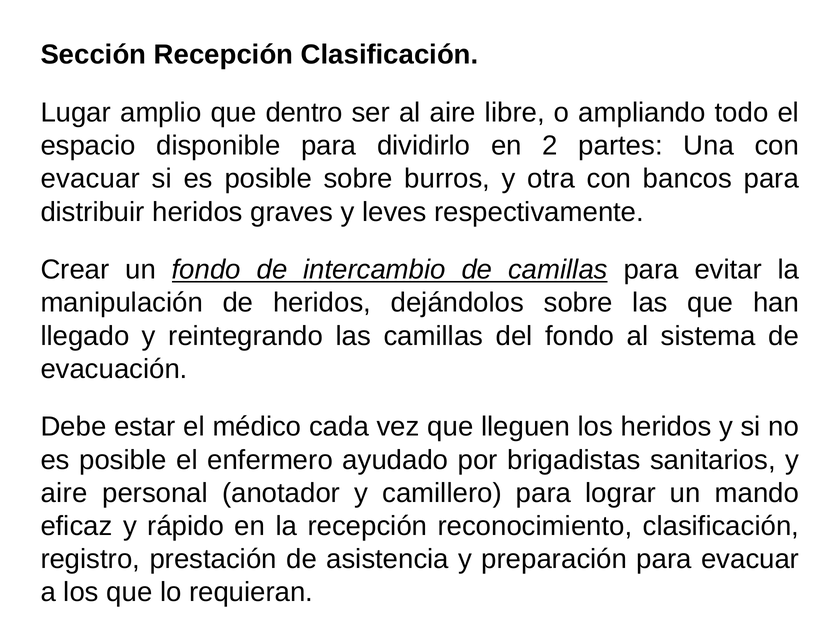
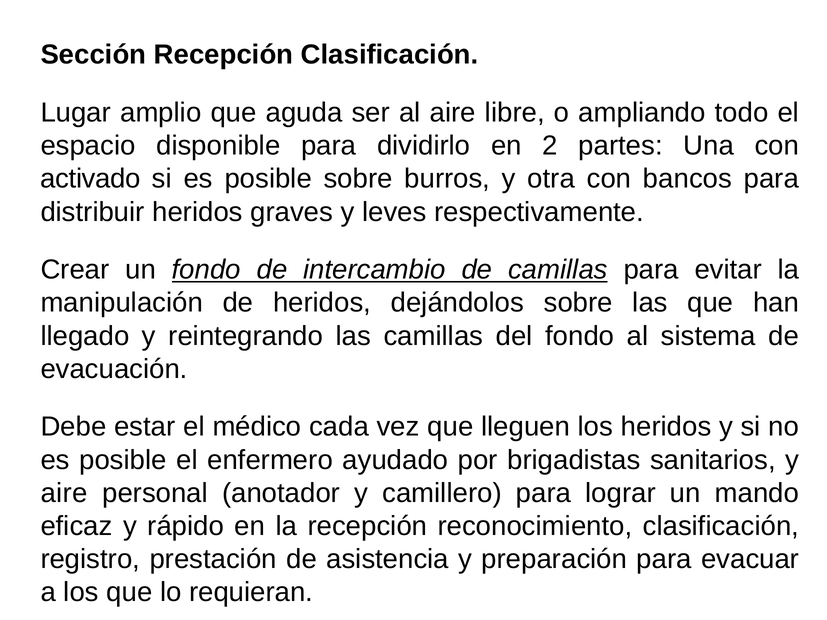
dentro: dentro -> aguda
evacuar at (90, 179): evacuar -> activado
